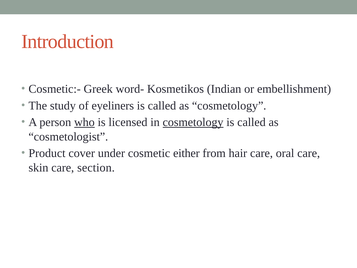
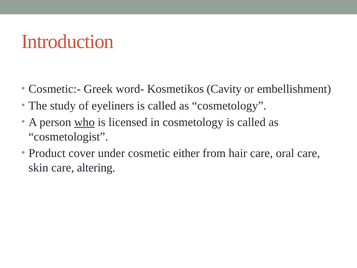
Indian: Indian -> Cavity
cosmetology at (193, 122) underline: present -> none
section: section -> altering
